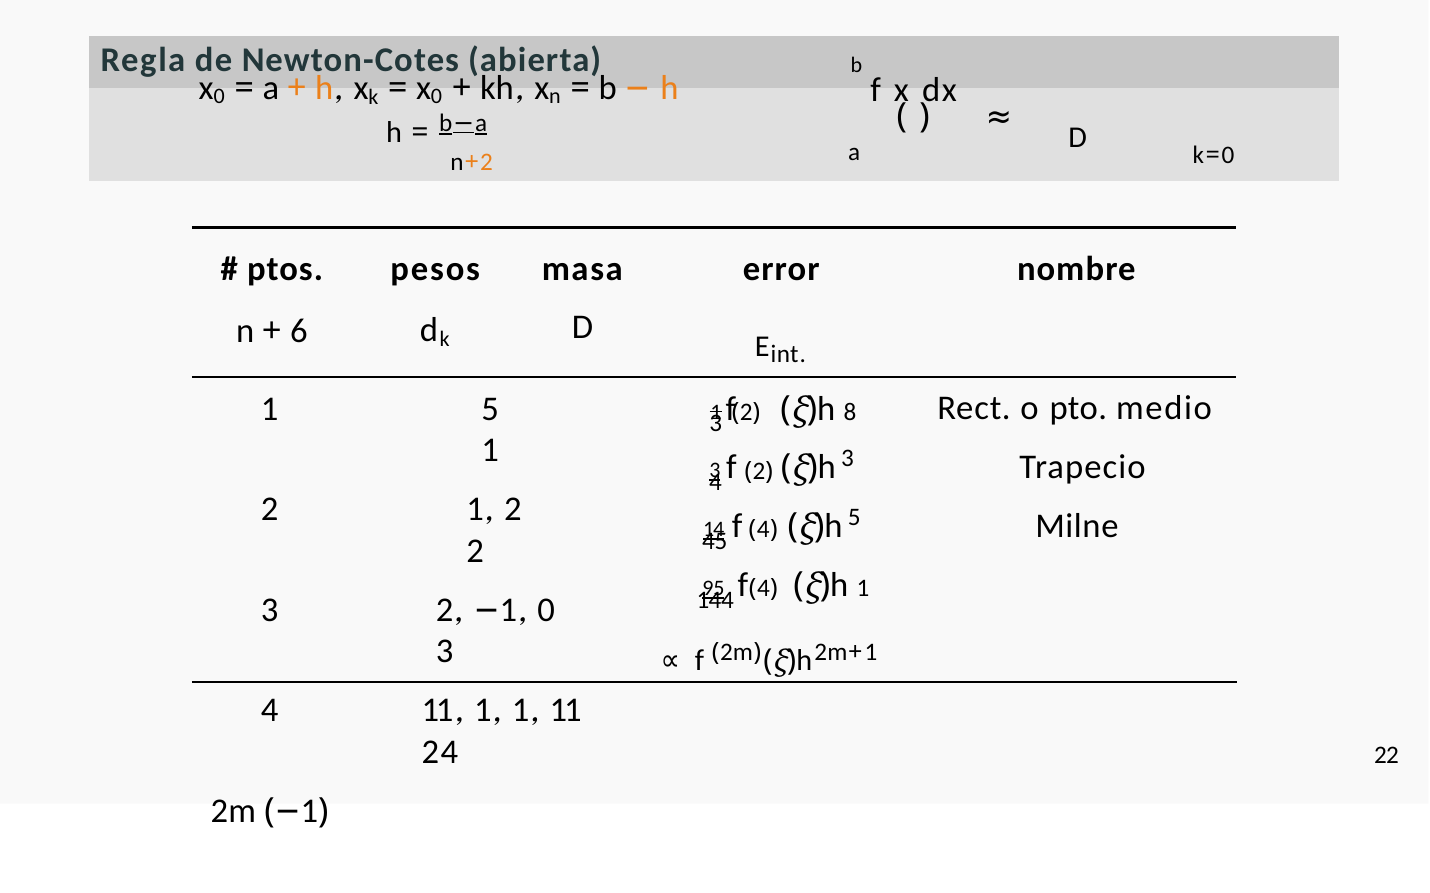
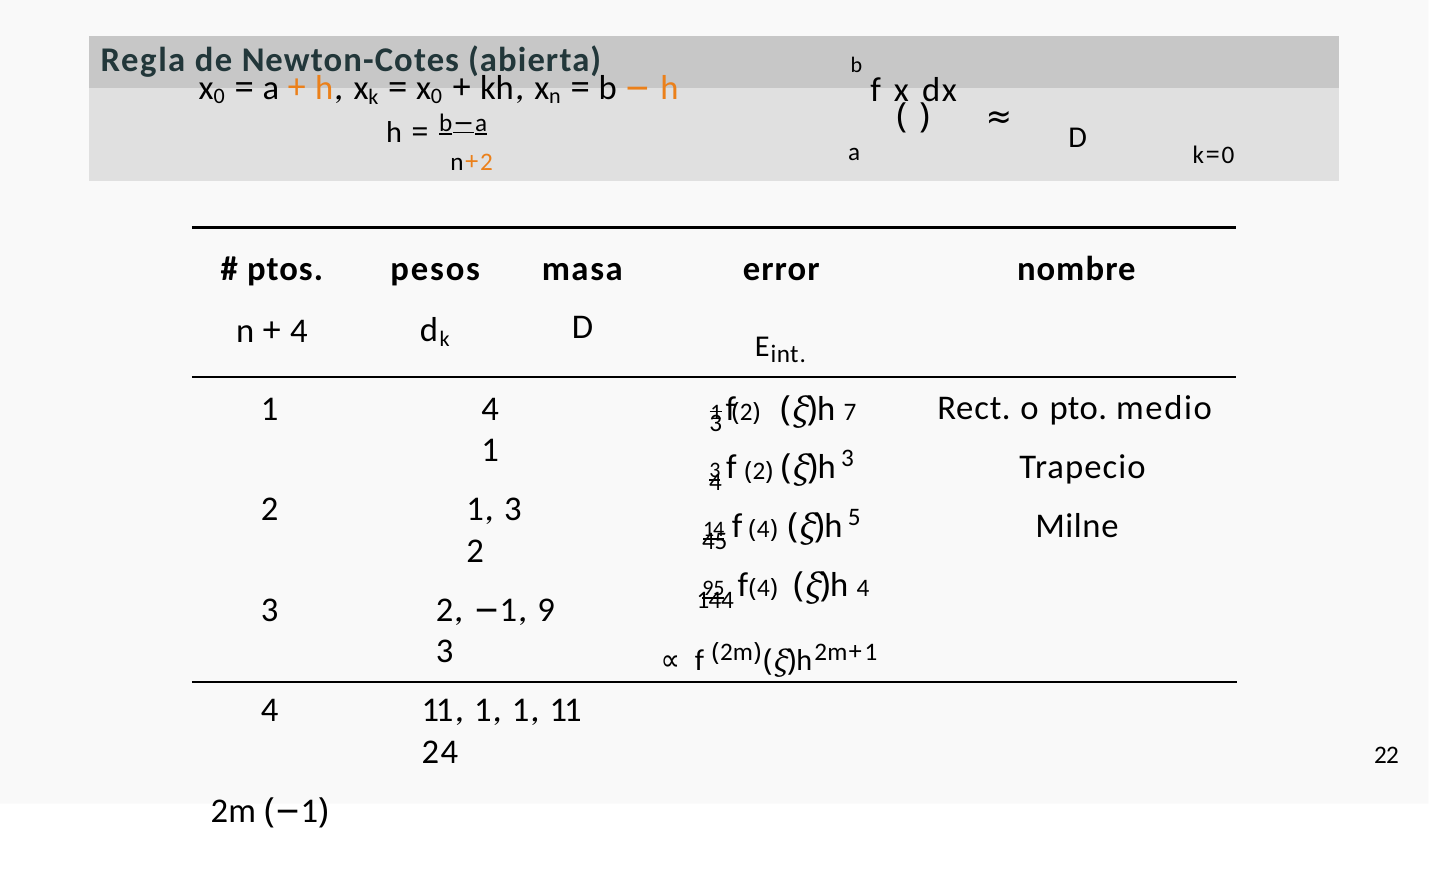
6 at (299, 331): 6 -> 4
1 5: 5 -> 4
8: 8 -> 7
2 1 2: 2 -> 3
4 1: 1 -> 4
−1 0: 0 -> 9
